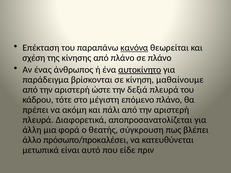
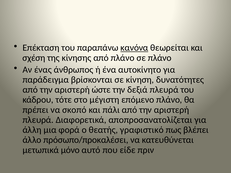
αυτοκίνητο underline: present -> none
μαθαίνουμε: μαθαίνουμε -> δυνατότητες
ακόμη: ακόμη -> σκοπό
σύγκρουση: σύγκρουση -> γραφιστικό
είναι: είναι -> μόνο
